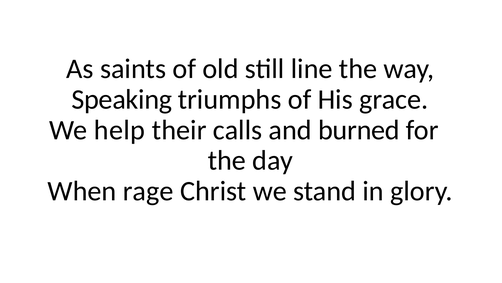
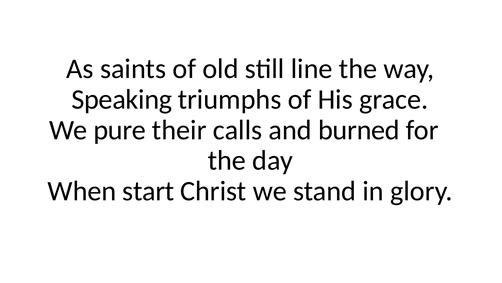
help: help -> pure
rage: rage -> start
